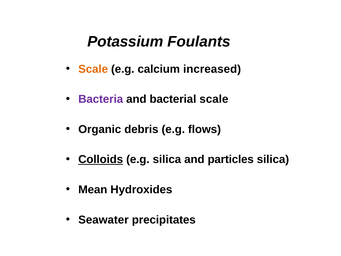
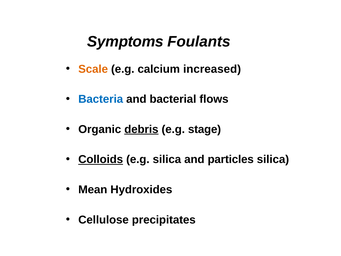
Potassium: Potassium -> Symptoms
Bacteria colour: purple -> blue
bacterial scale: scale -> flows
debris underline: none -> present
flows: flows -> stage
Seawater: Seawater -> Cellulose
